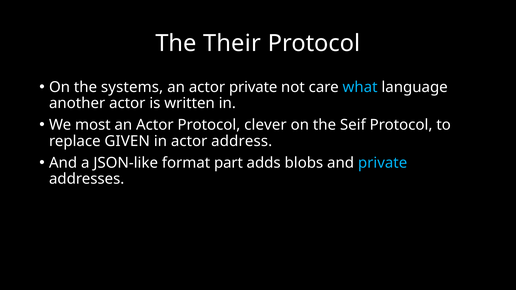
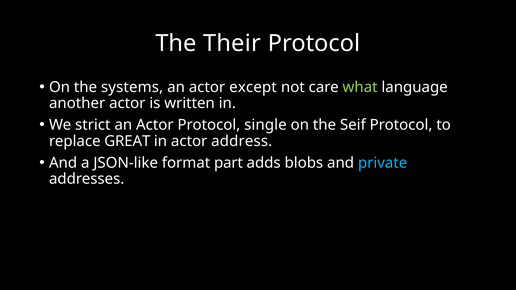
actor private: private -> except
what colour: light blue -> light green
most: most -> strict
clever: clever -> single
GIVEN: GIVEN -> GREAT
